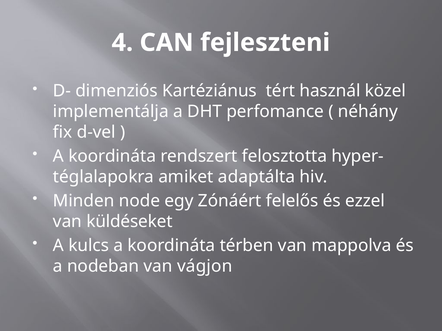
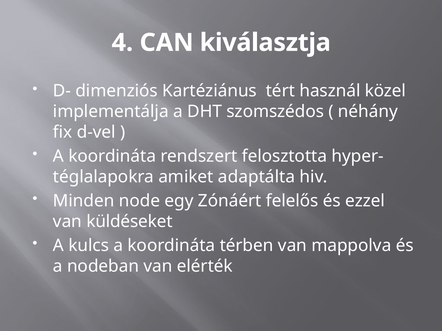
fejleszteni: fejleszteni -> kiválasztja
perfomance: perfomance -> szomszédos
vágjon: vágjon -> elérték
